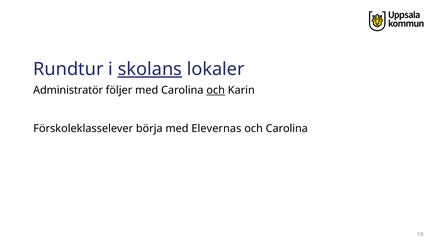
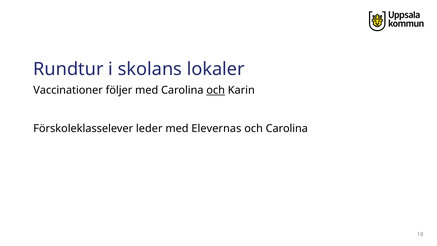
skolans underline: present -> none
Administratör: Administratör -> Vaccinationer
börja: börja -> leder
